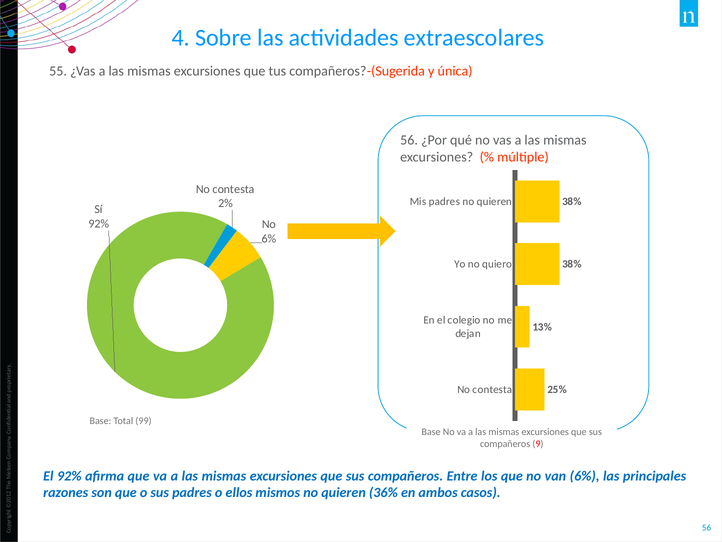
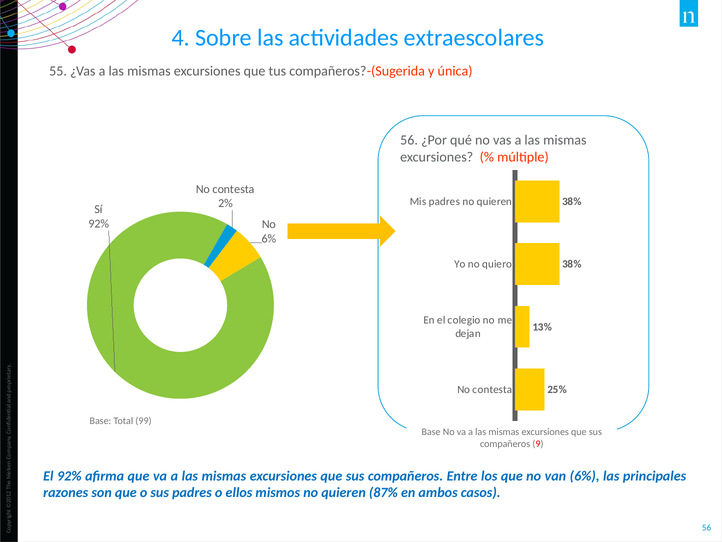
36%: 36% -> 87%
